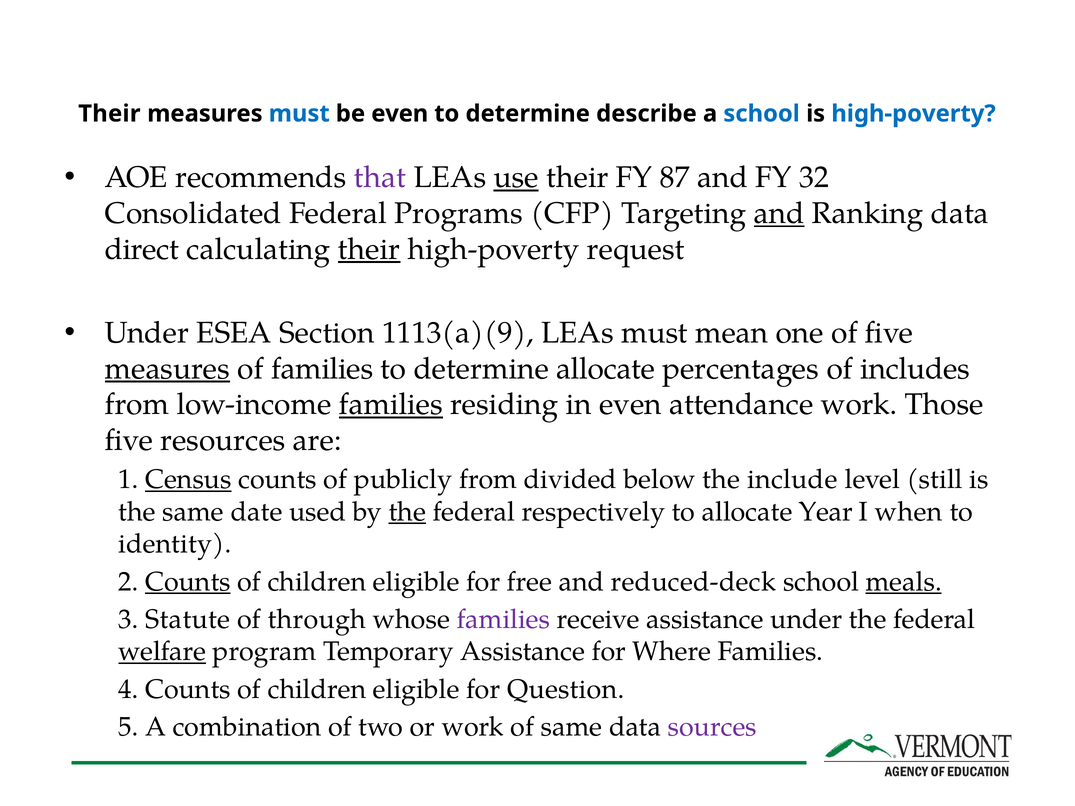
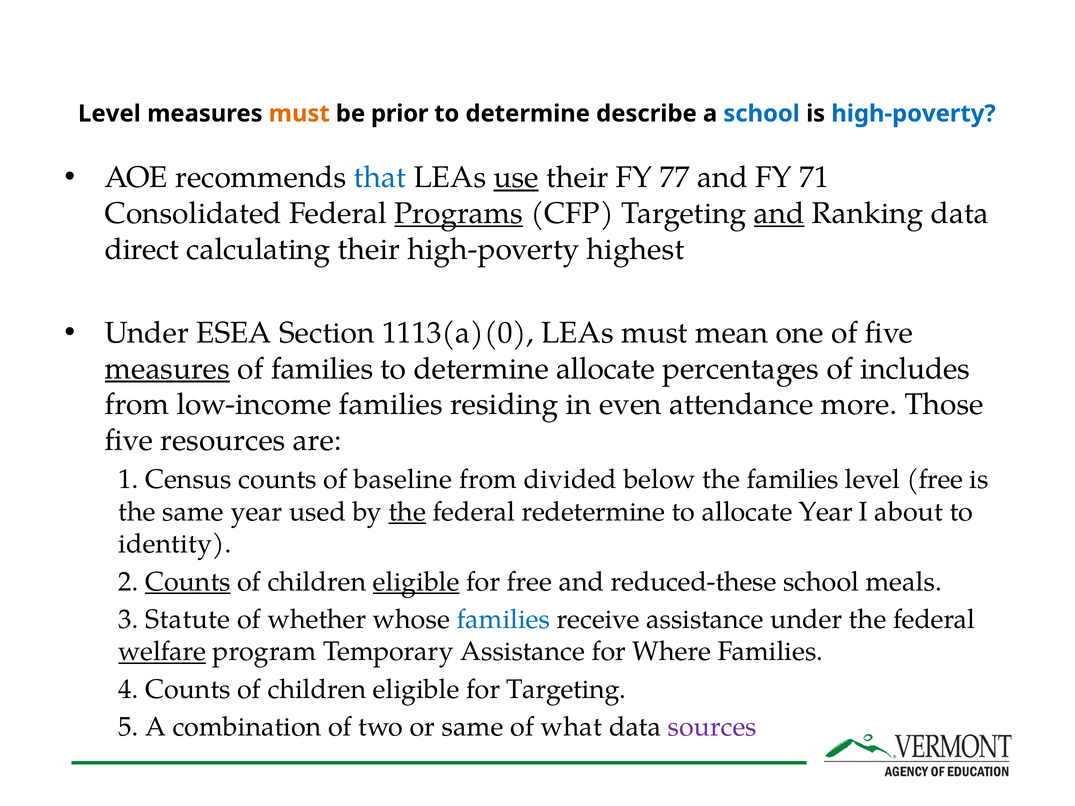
Their at (109, 114): Their -> Level
must at (299, 114) colour: blue -> orange
be even: even -> prior
that colour: purple -> blue
87: 87 -> 77
32: 32 -> 71
Programs underline: none -> present
their at (369, 249) underline: present -> none
request: request -> highest
1113(a)(9: 1113(a)(9 -> 1113(a)(0
families at (391, 405) underline: present -> none
attendance work: work -> more
Census underline: present -> none
publicly: publicly -> baseline
the include: include -> families
level still: still -> free
same date: date -> year
respectively: respectively -> redetermine
when: when -> about
eligible at (416, 582) underline: none -> present
reduced-deck: reduced-deck -> reduced-these
meals underline: present -> none
through: through -> whether
families at (503, 619) colour: purple -> blue
for Question: Question -> Targeting
or work: work -> same
of same: same -> what
